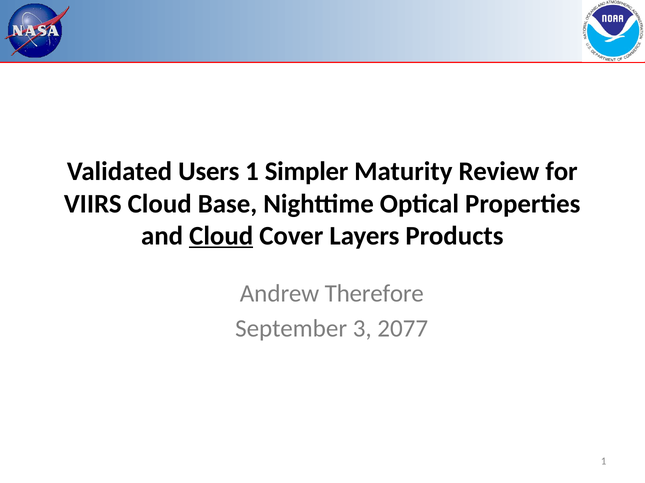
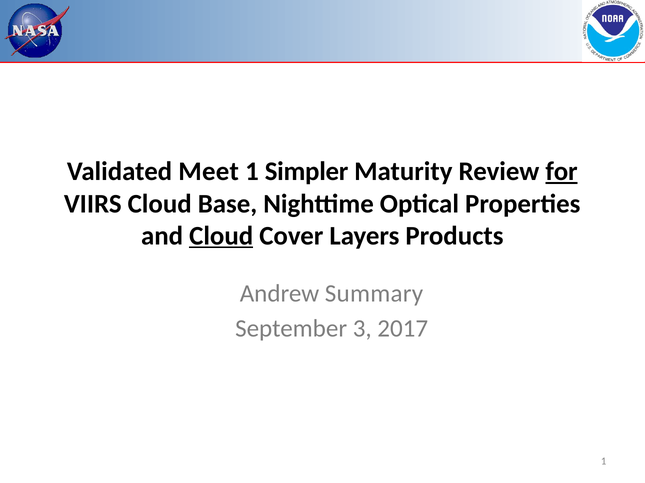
Users: Users -> Meet
for underline: none -> present
Therefore: Therefore -> Summary
2077: 2077 -> 2017
